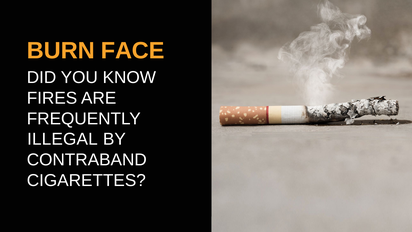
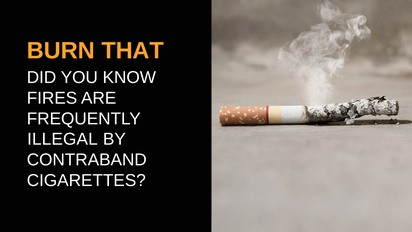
FACE: FACE -> THAT
